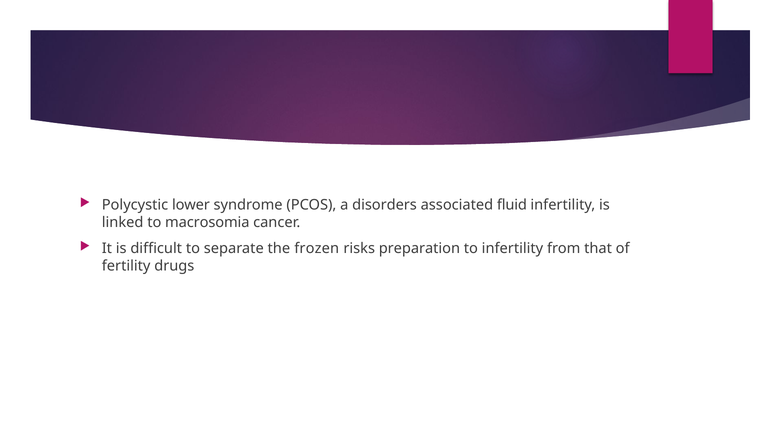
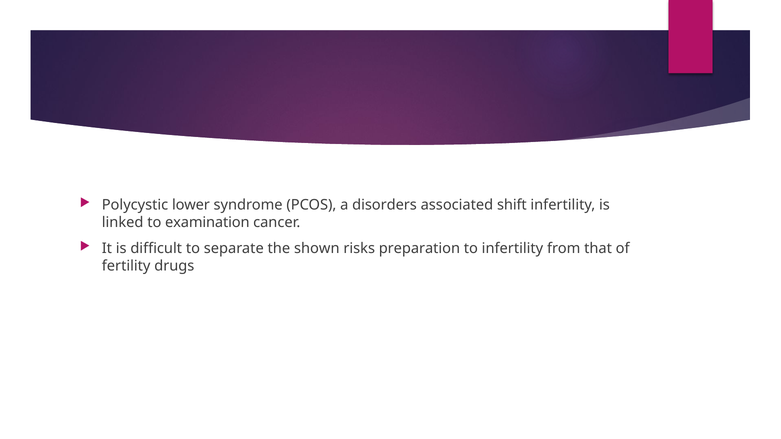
fluid: fluid -> shift
macrosomia: macrosomia -> examination
frozen: frozen -> shown
